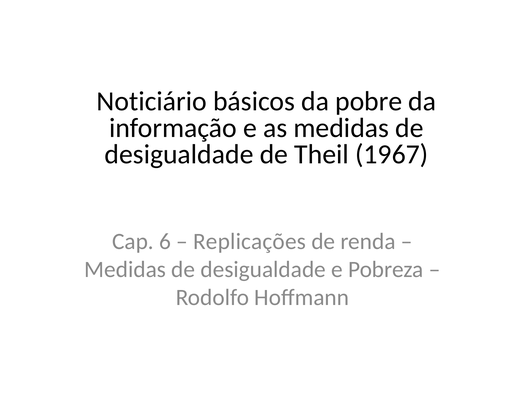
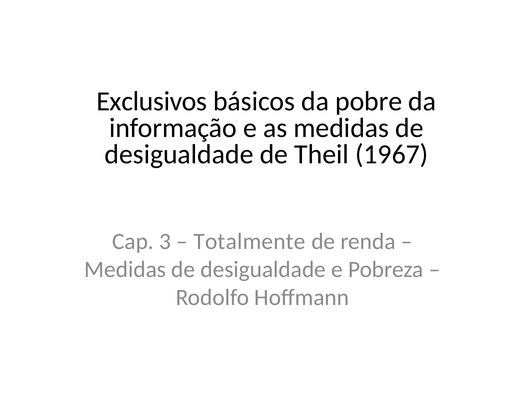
Noticiário: Noticiário -> Exclusivos
6: 6 -> 3
Replicações: Replicações -> Totalmente
